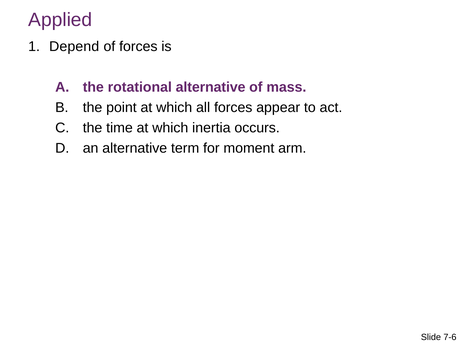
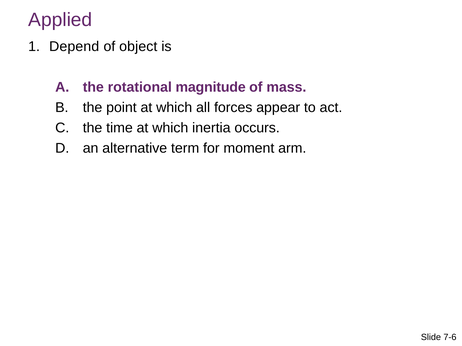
of forces: forces -> object
rotational alternative: alternative -> magnitude
